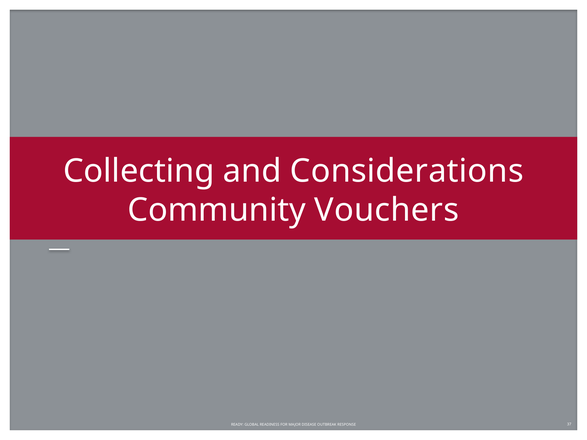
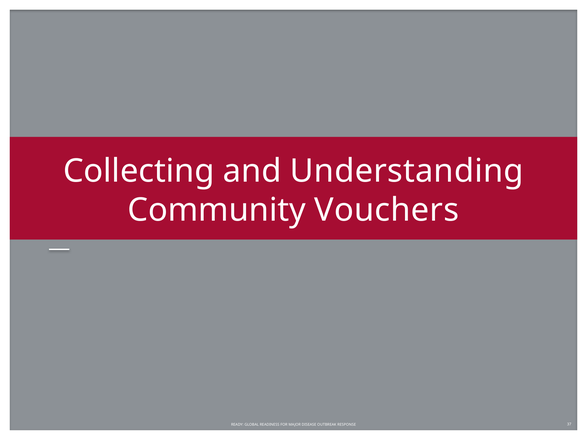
Considerations: Considerations -> Understanding
